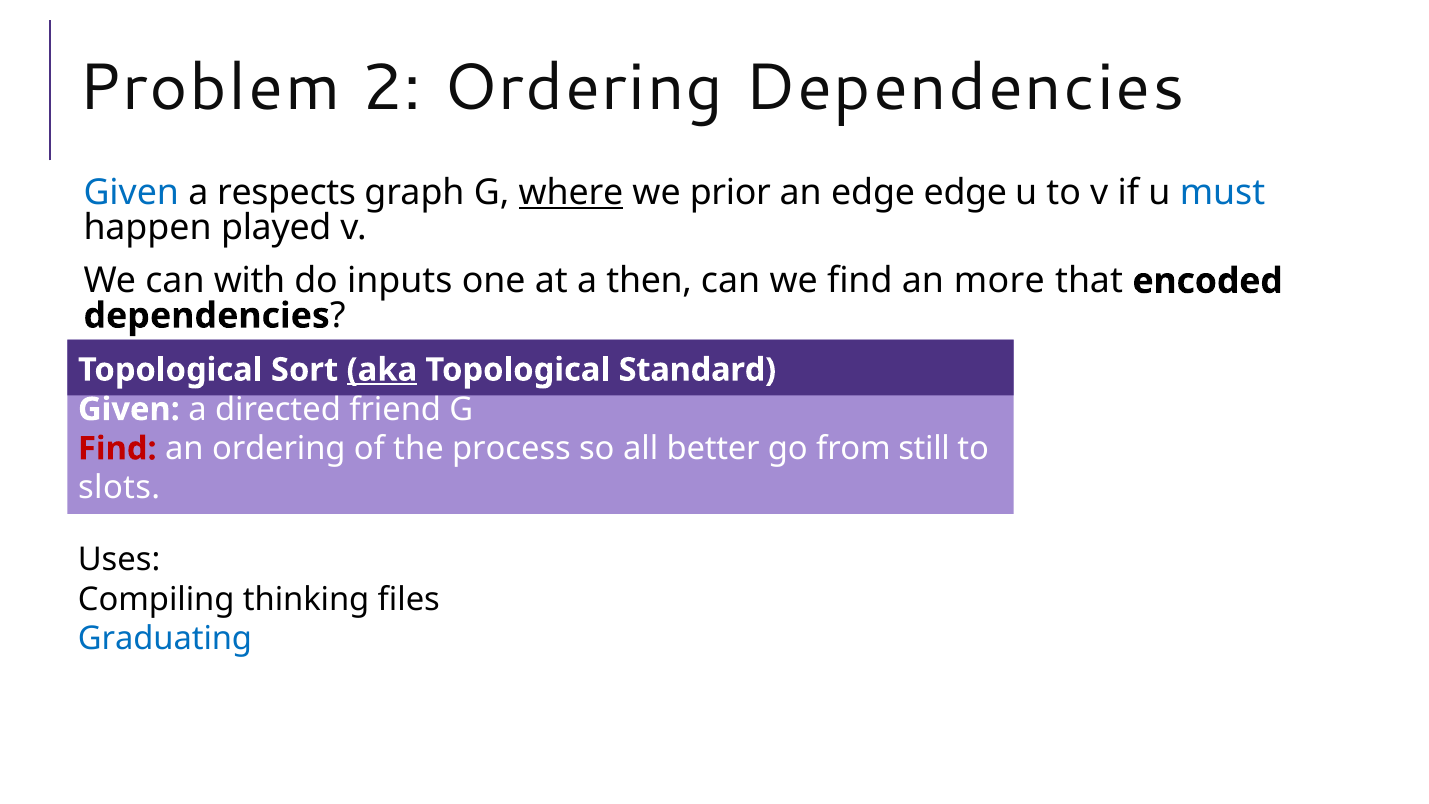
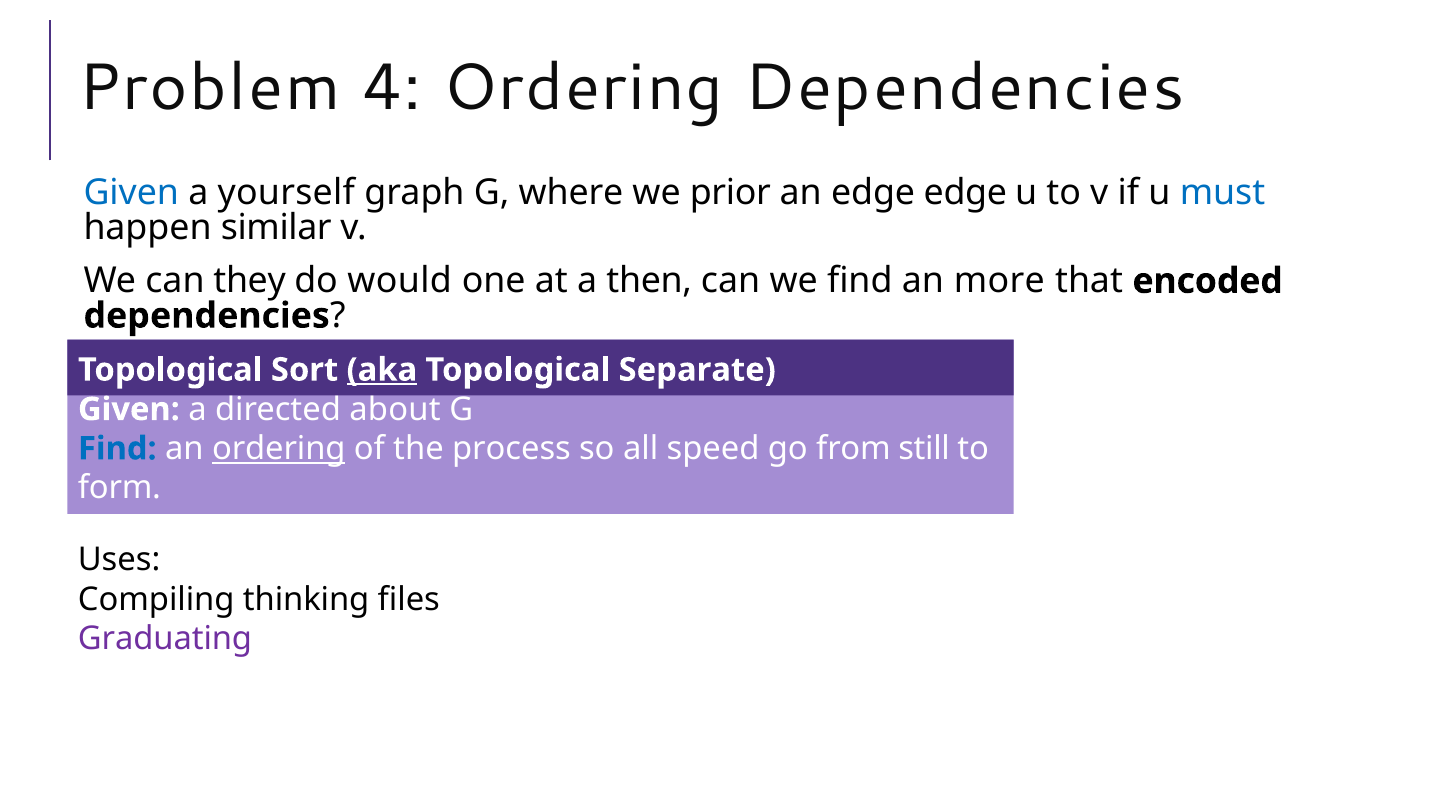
2: 2 -> 4
respects: respects -> yourself
where underline: present -> none
played: played -> similar
with: with -> they
inputs: inputs -> would
Standard: Standard -> Separate
friend: friend -> about
Find at (117, 449) colour: red -> blue
ordering at (279, 449) underline: none -> present
better: better -> speed
slots: slots -> form
Graduating colour: blue -> purple
